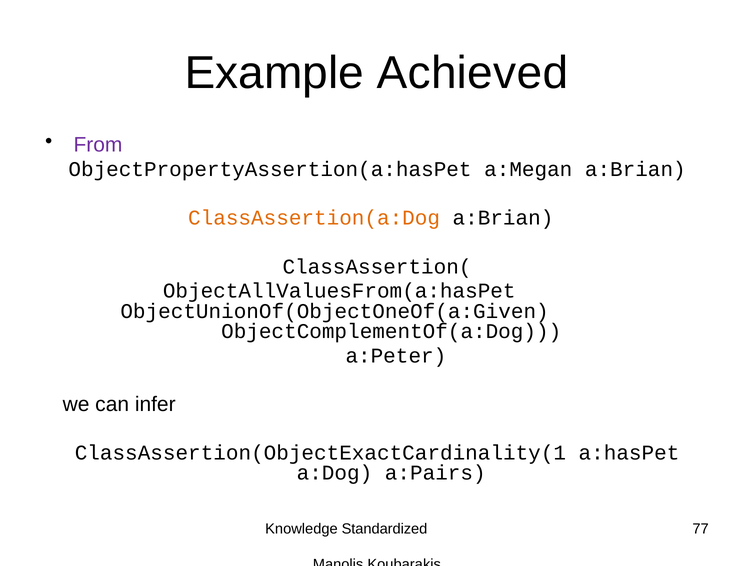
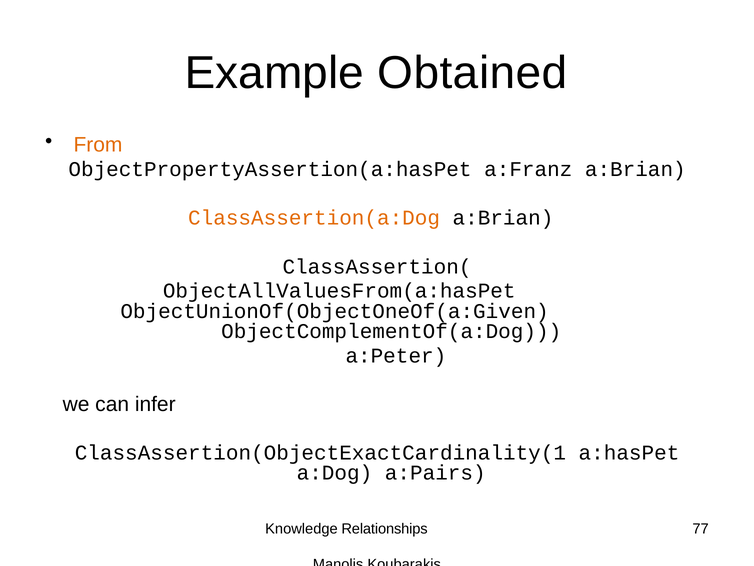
Achieved: Achieved -> Obtained
From colour: purple -> orange
a:Megan: a:Megan -> a:Franz
Standardized: Standardized -> Relationships
